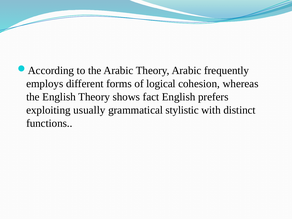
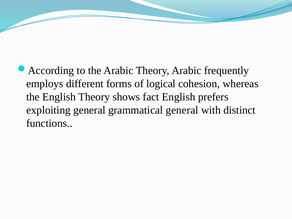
exploiting usually: usually -> general
grammatical stylistic: stylistic -> general
